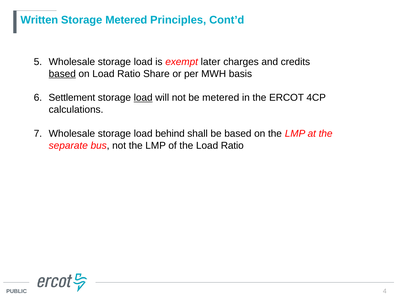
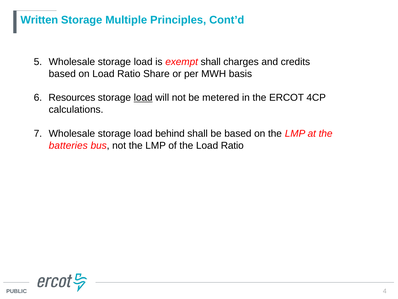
Storage Metered: Metered -> Multiple
exempt later: later -> shall
based at (62, 74) underline: present -> none
Settlement: Settlement -> Resources
separate: separate -> batteries
